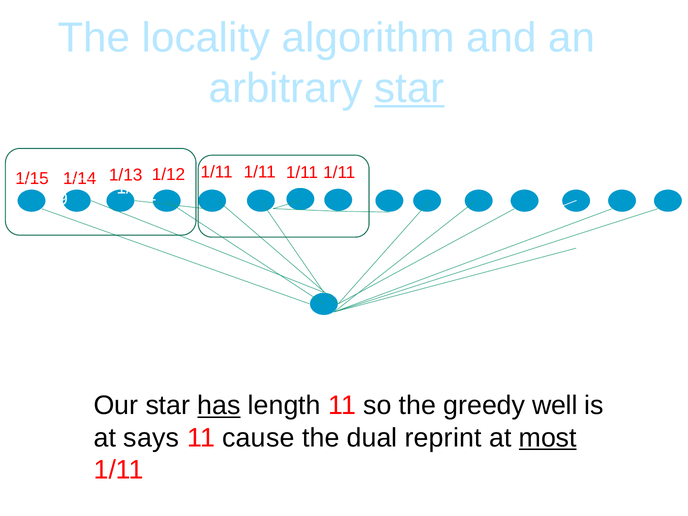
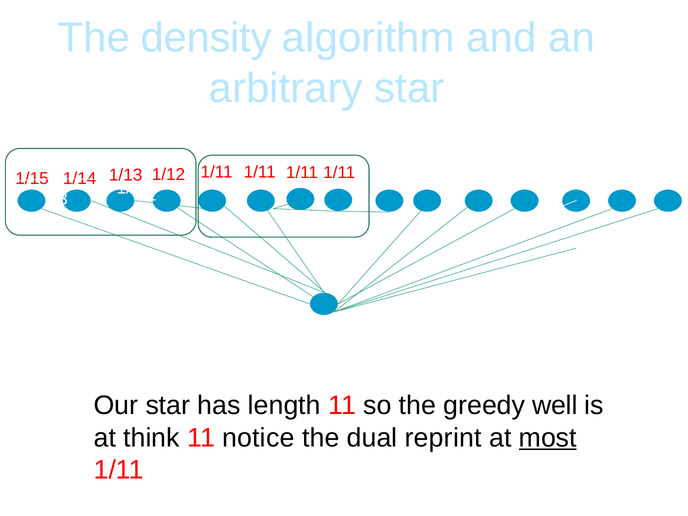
locality: locality -> density
star at (409, 88) underline: present -> none
/9: /9 -> /3
has underline: present -> none
says: says -> think
cause: cause -> notice
